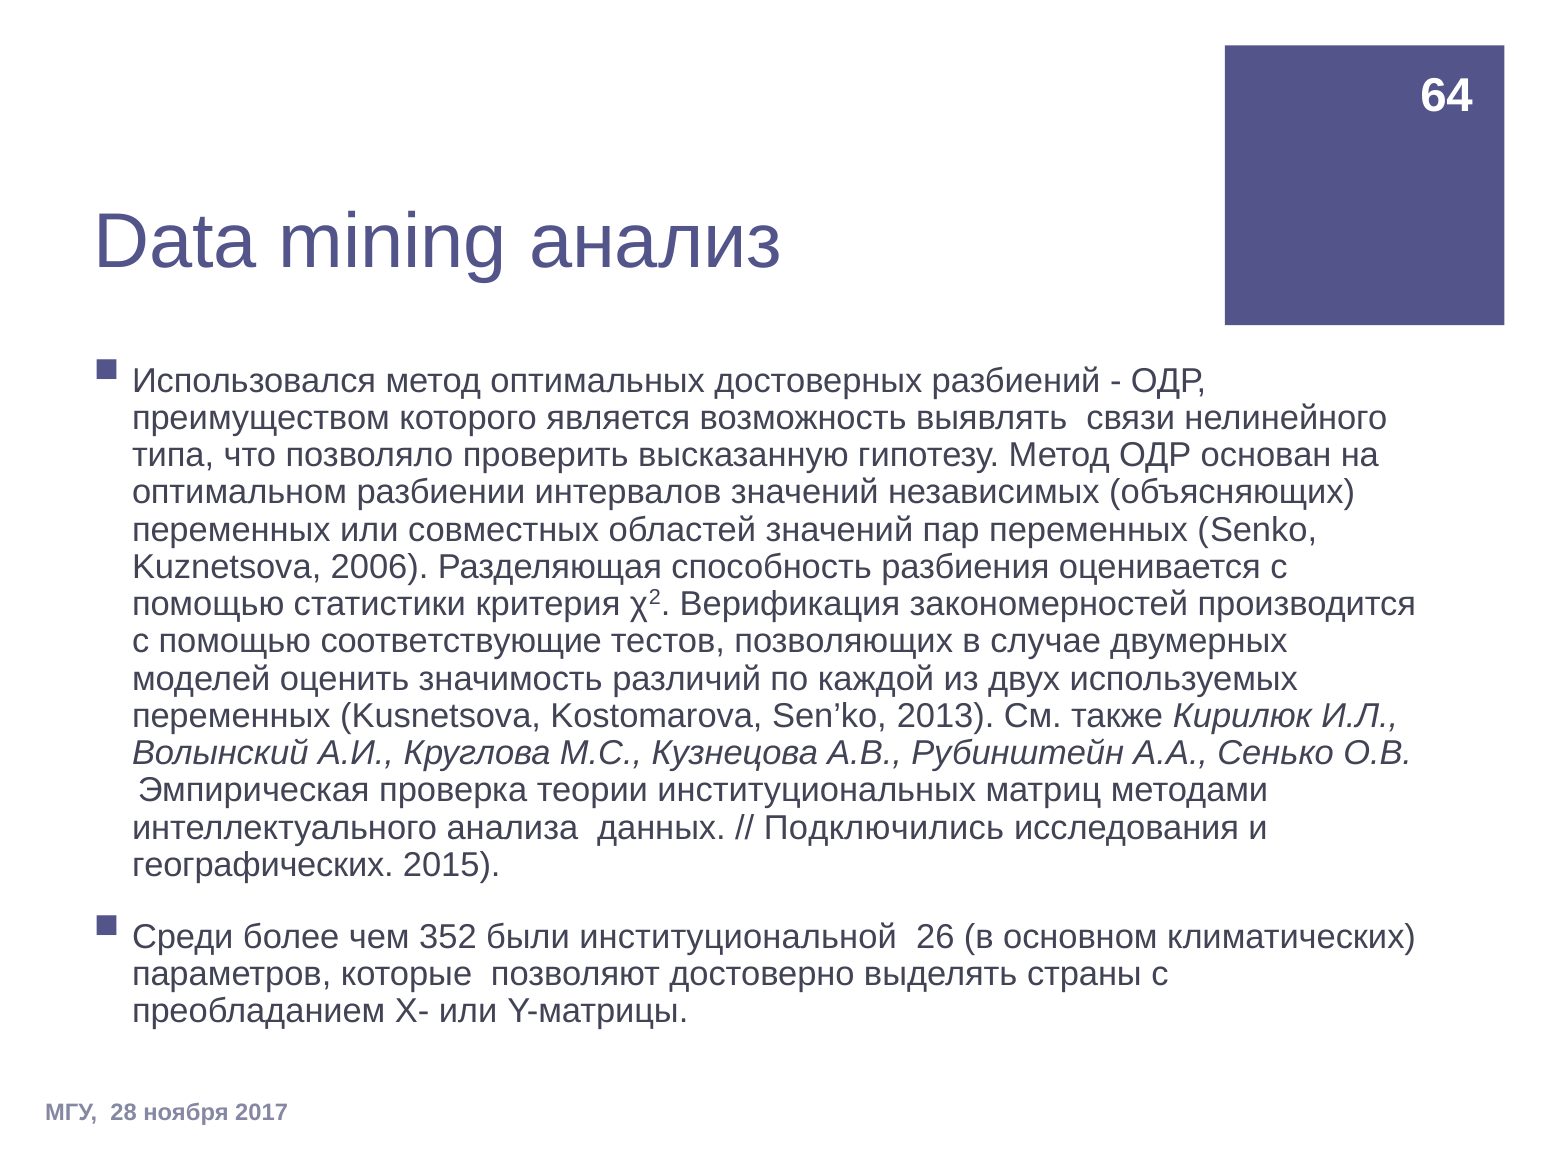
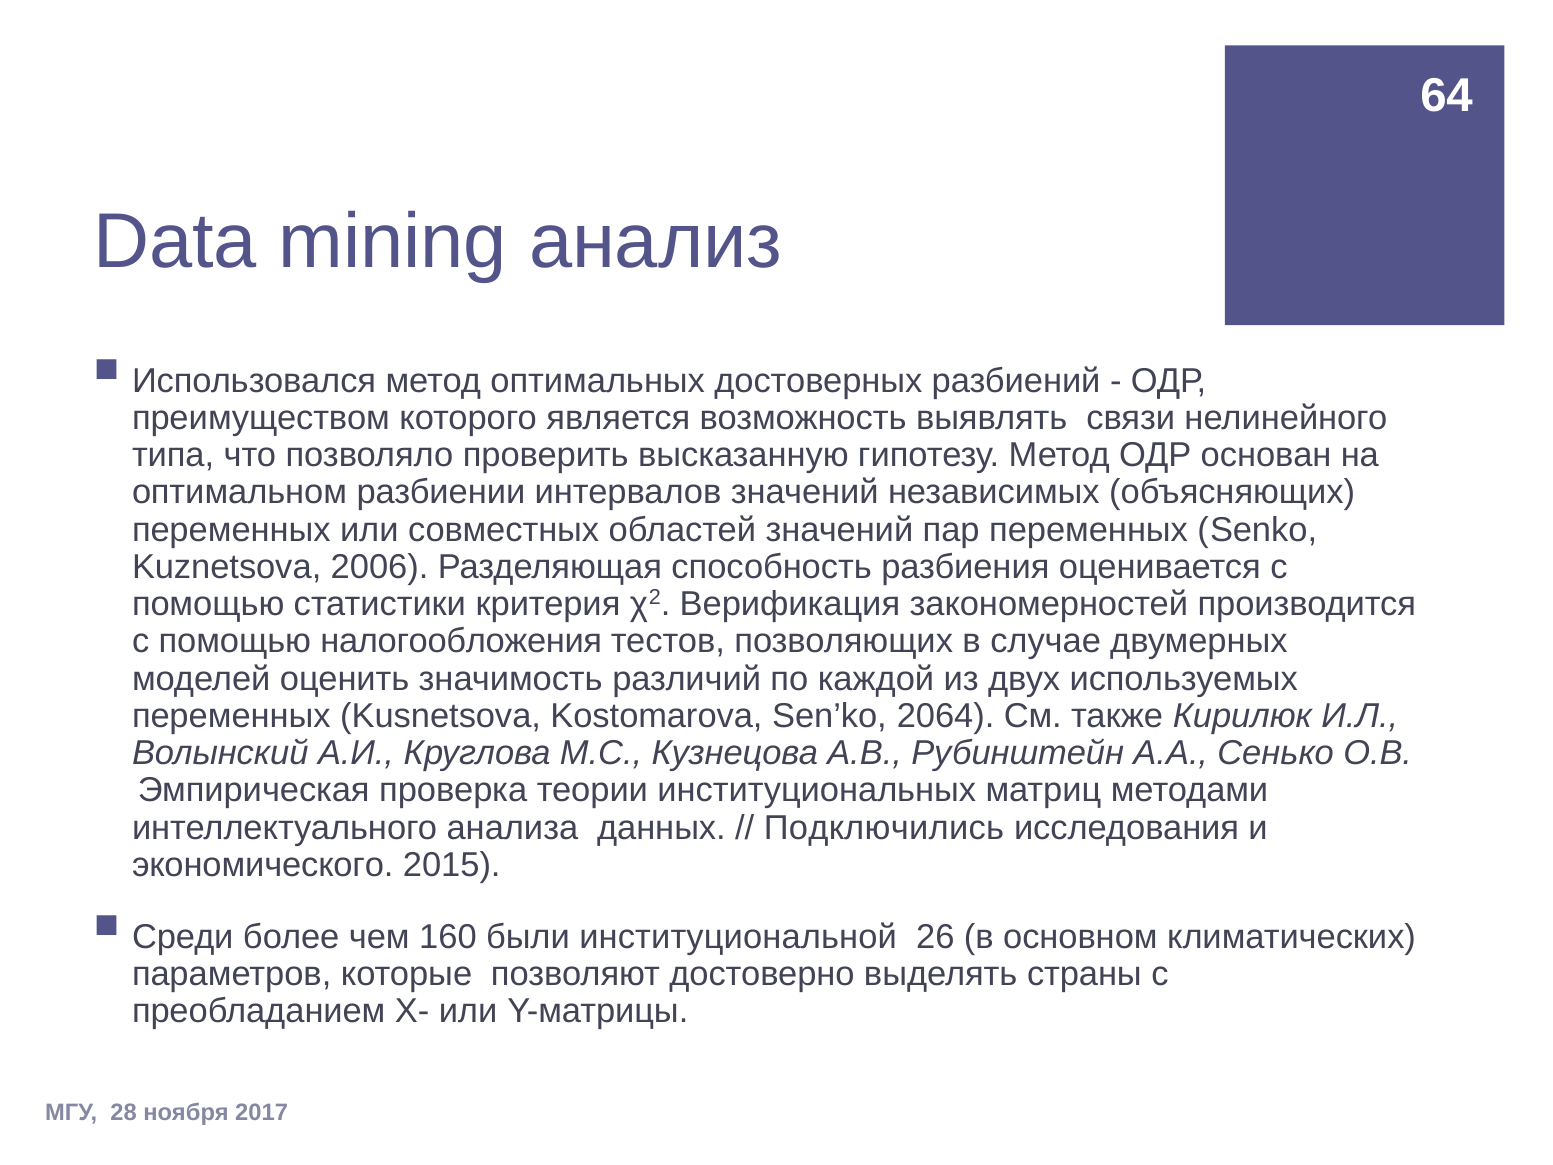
соответствующие: соответствующие -> налогообложения
2013: 2013 -> 2064
географических: географических -> экономического
352: 352 -> 160
